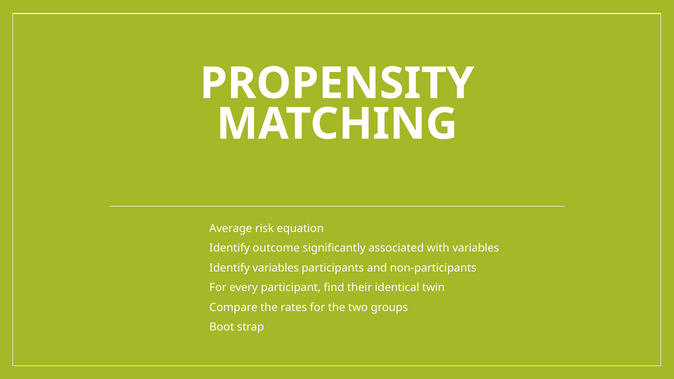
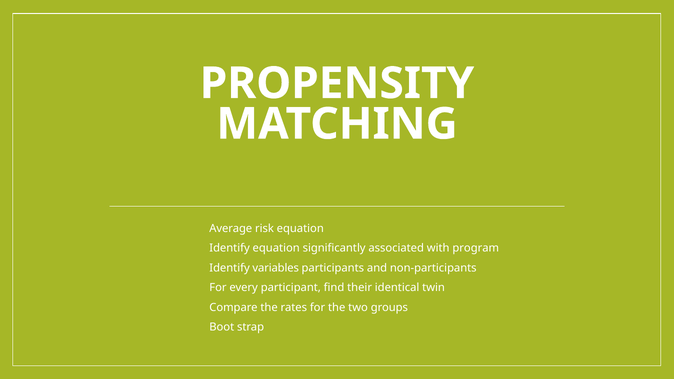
Identify outcome: outcome -> equation
with variables: variables -> program
